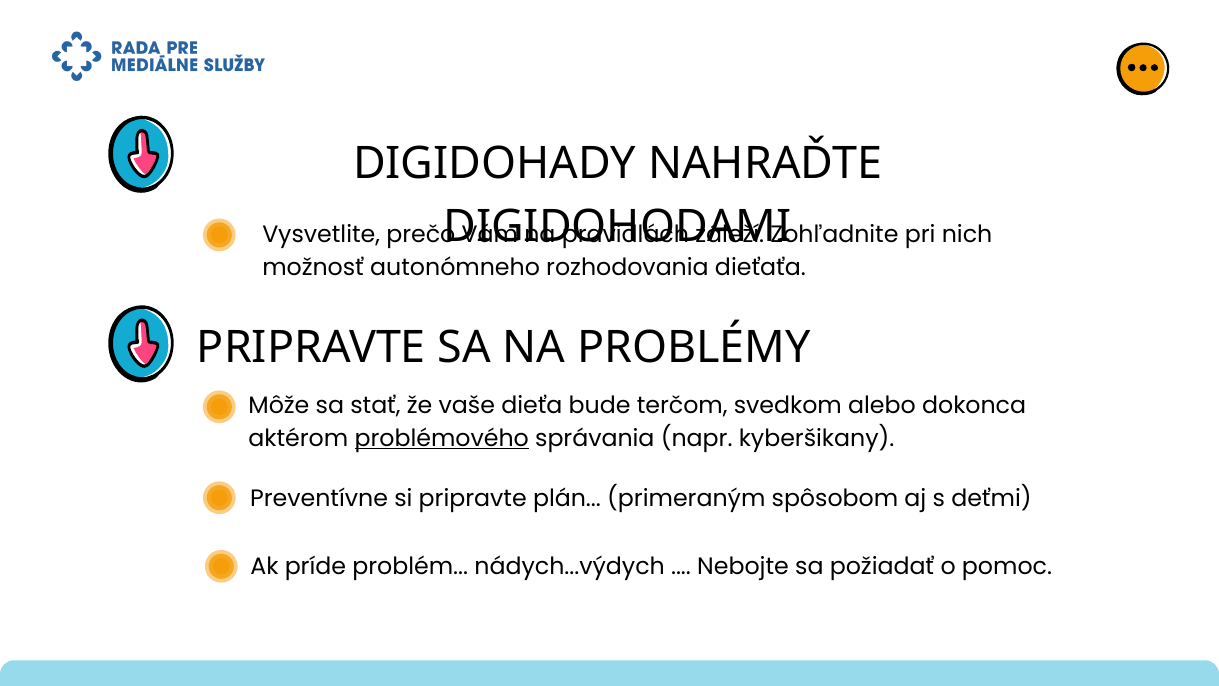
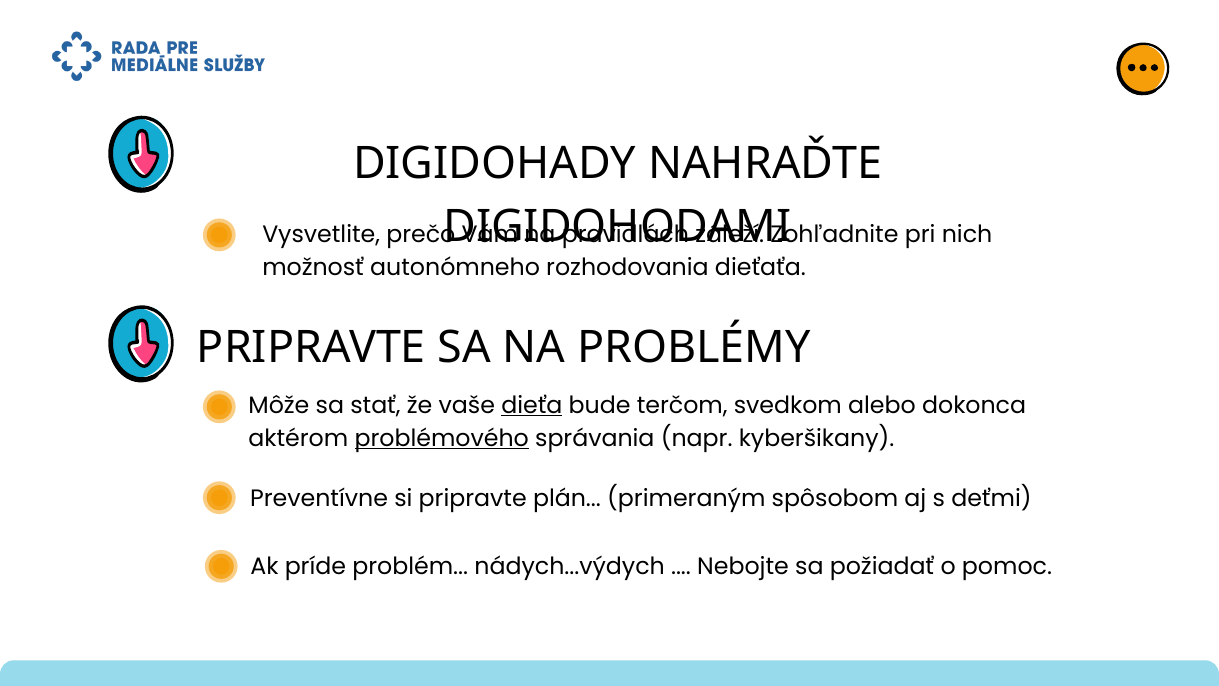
dieťa underline: none -> present
